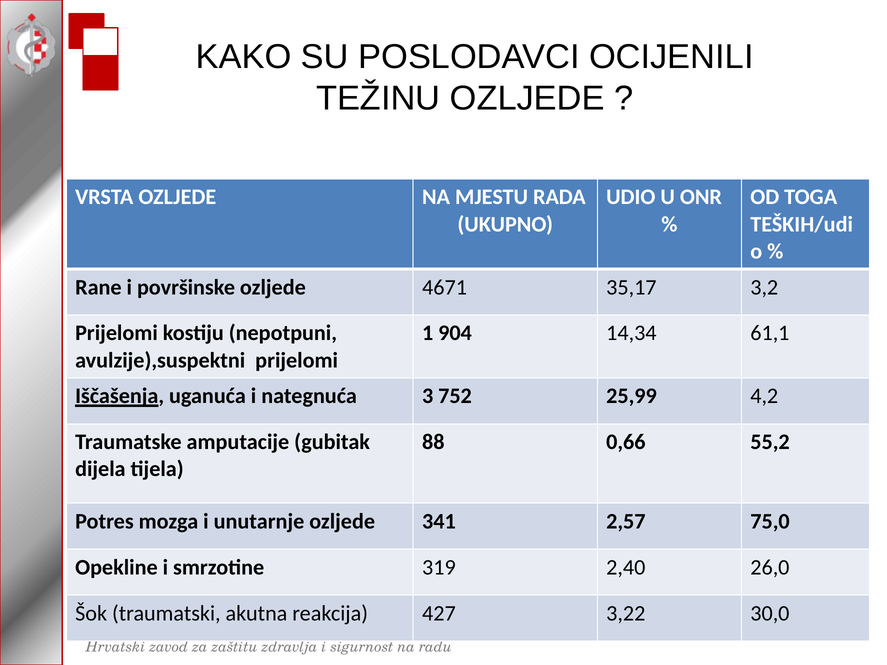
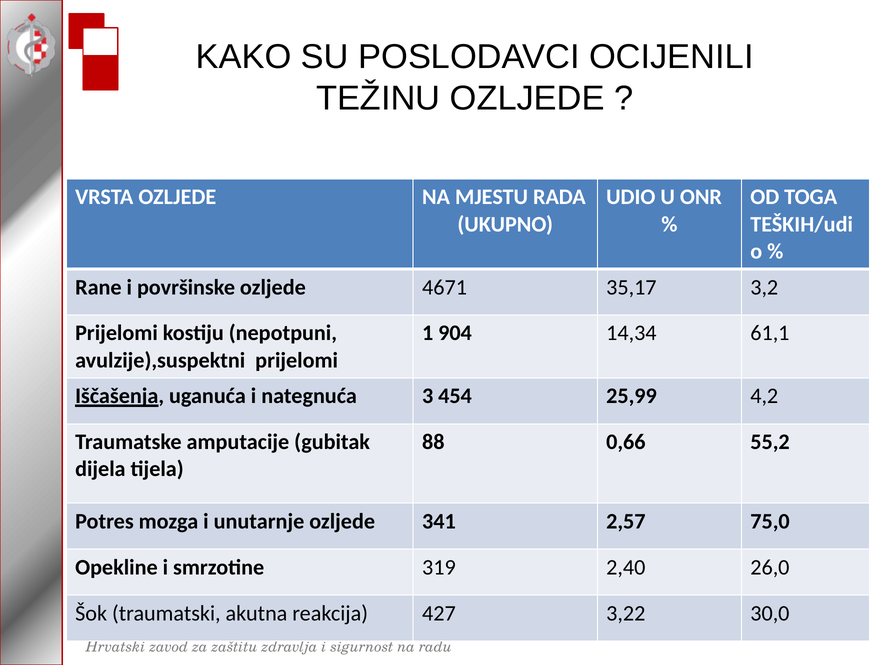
752: 752 -> 454
